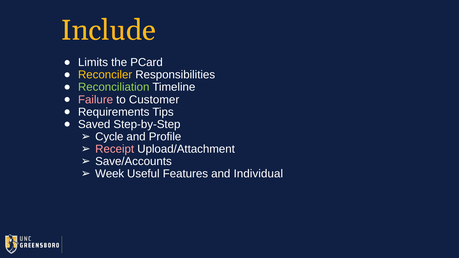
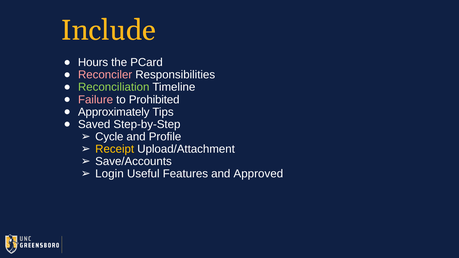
Limits: Limits -> Hours
Reconciler colour: yellow -> pink
Customer: Customer -> Prohibited
Requirements: Requirements -> Approximately
Receipt colour: pink -> yellow
Week: Week -> Login
Individual: Individual -> Approved
